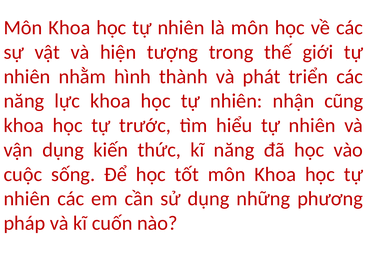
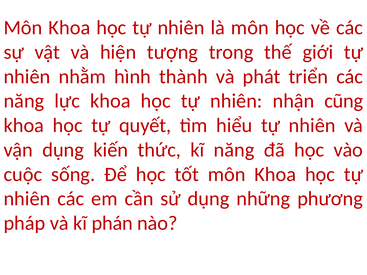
trước: trước -> quyết
cuốn: cuốn -> phán
